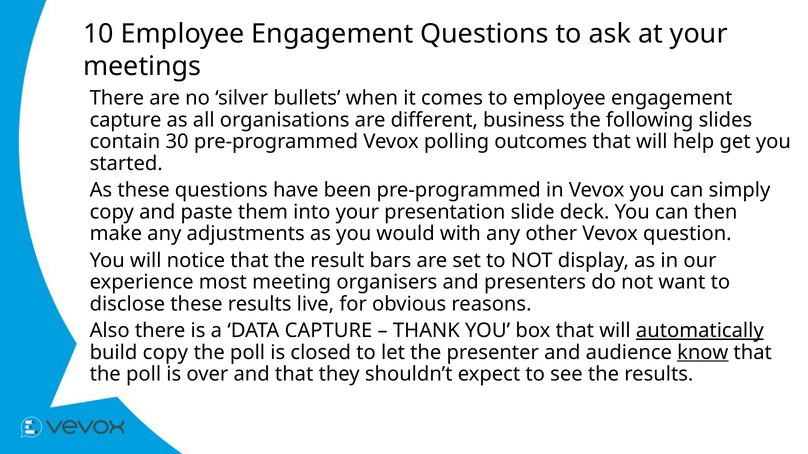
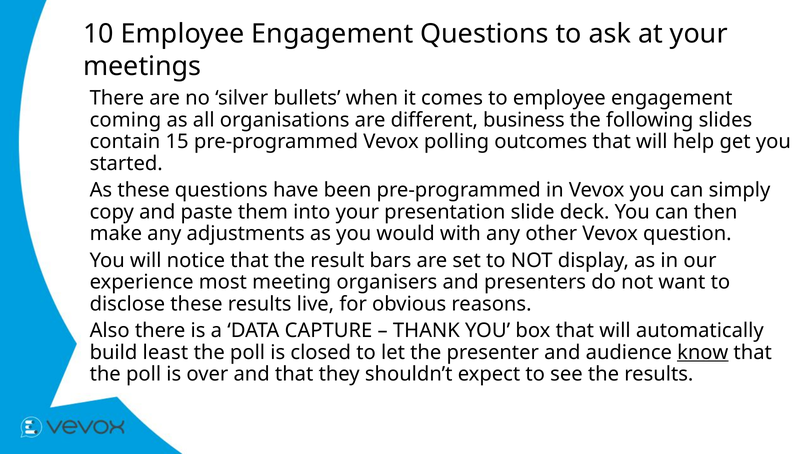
capture at (126, 120): capture -> coming
30: 30 -> 15
automatically underline: present -> none
build copy: copy -> least
